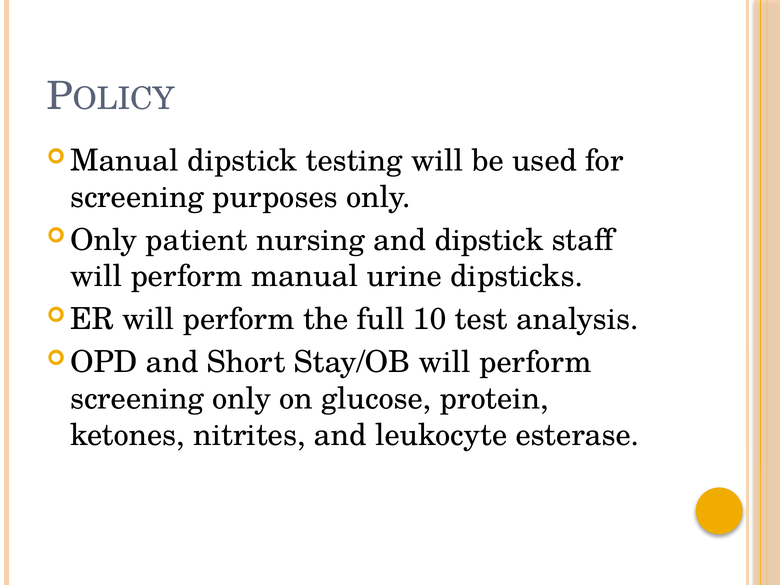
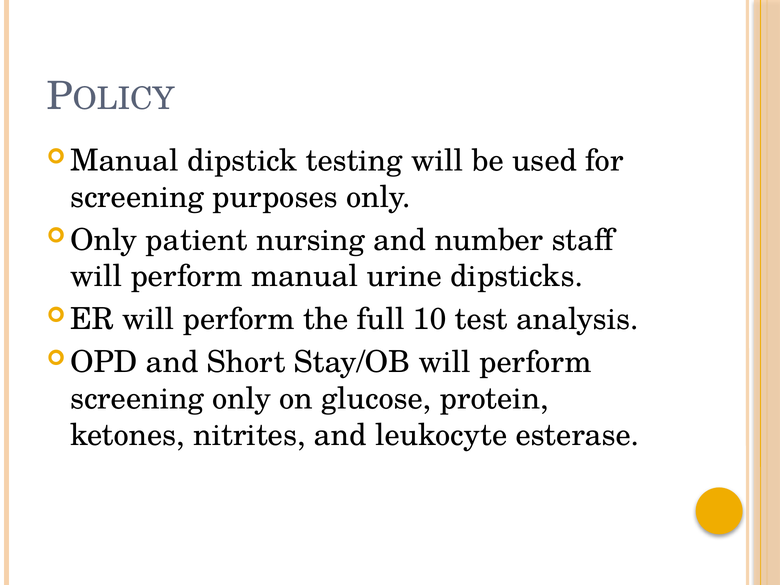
and dipstick: dipstick -> number
